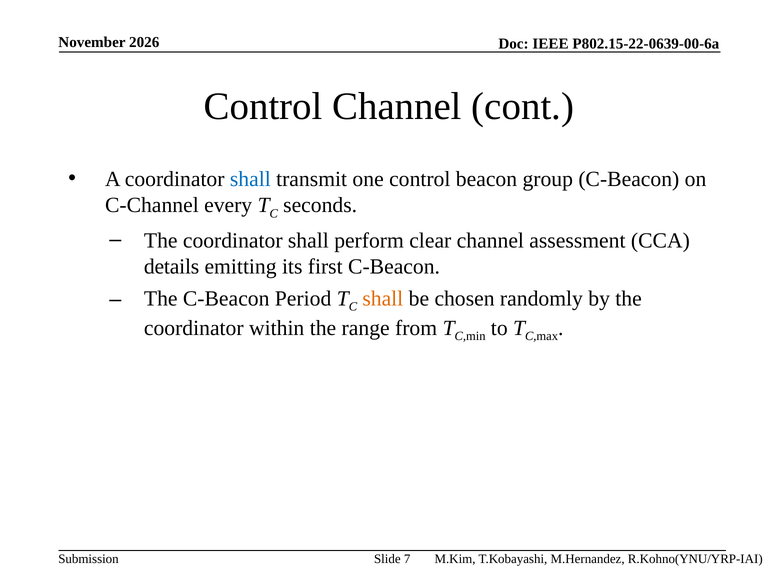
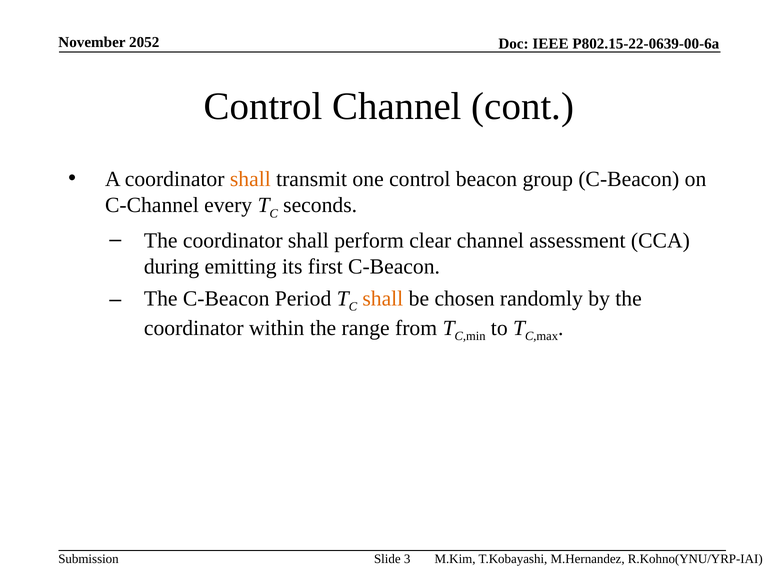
2026: 2026 -> 2052
shall at (250, 179) colour: blue -> orange
details: details -> during
7: 7 -> 3
